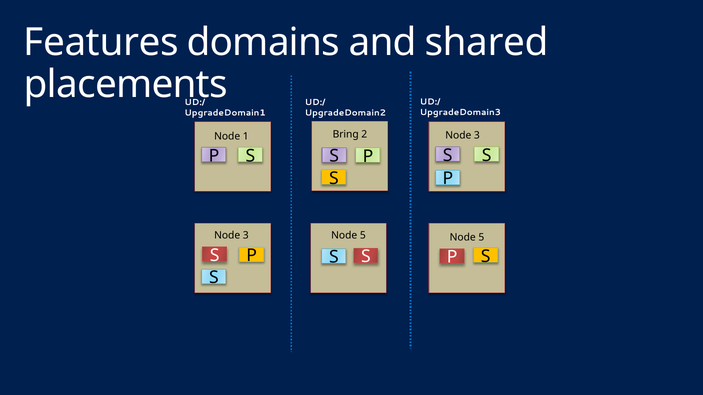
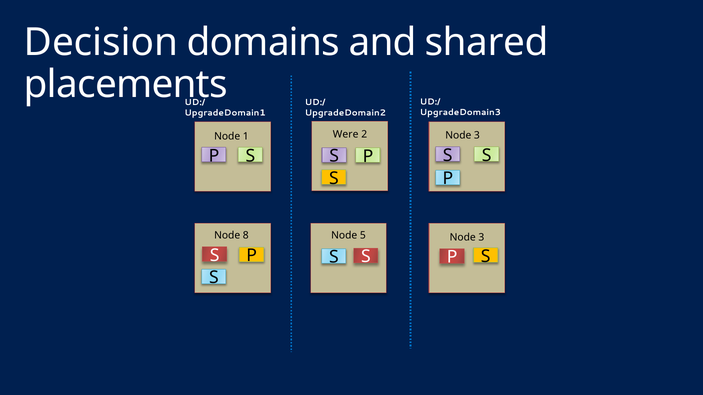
Features: Features -> Decision
Bring: Bring -> Were
3 at (246, 236): 3 -> 8
5 at (481, 237): 5 -> 3
